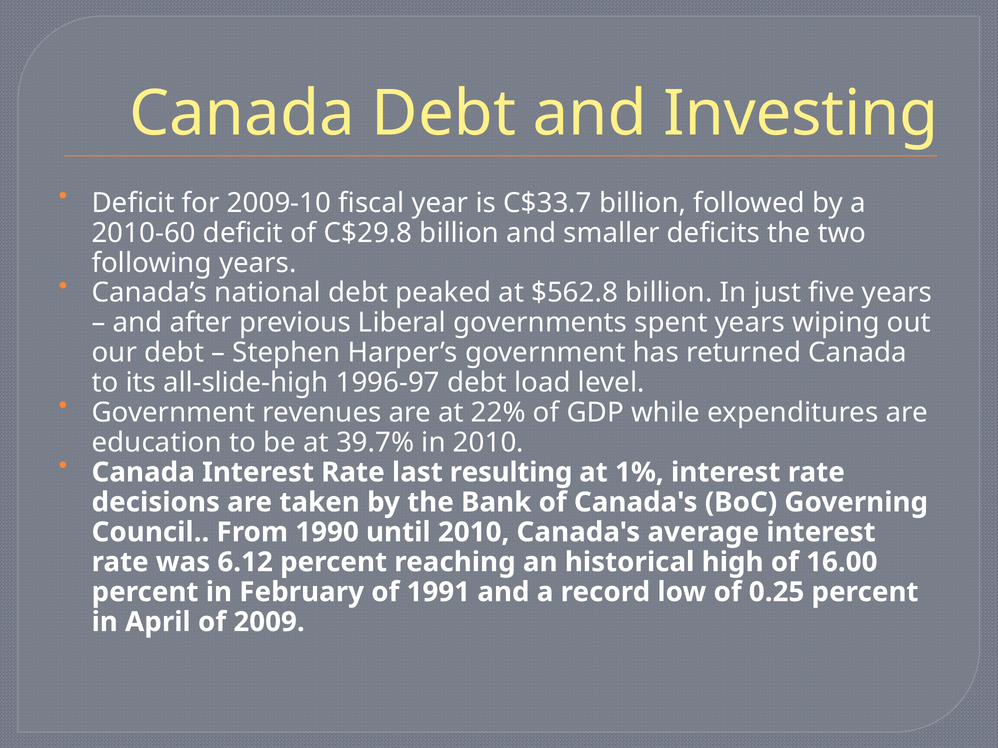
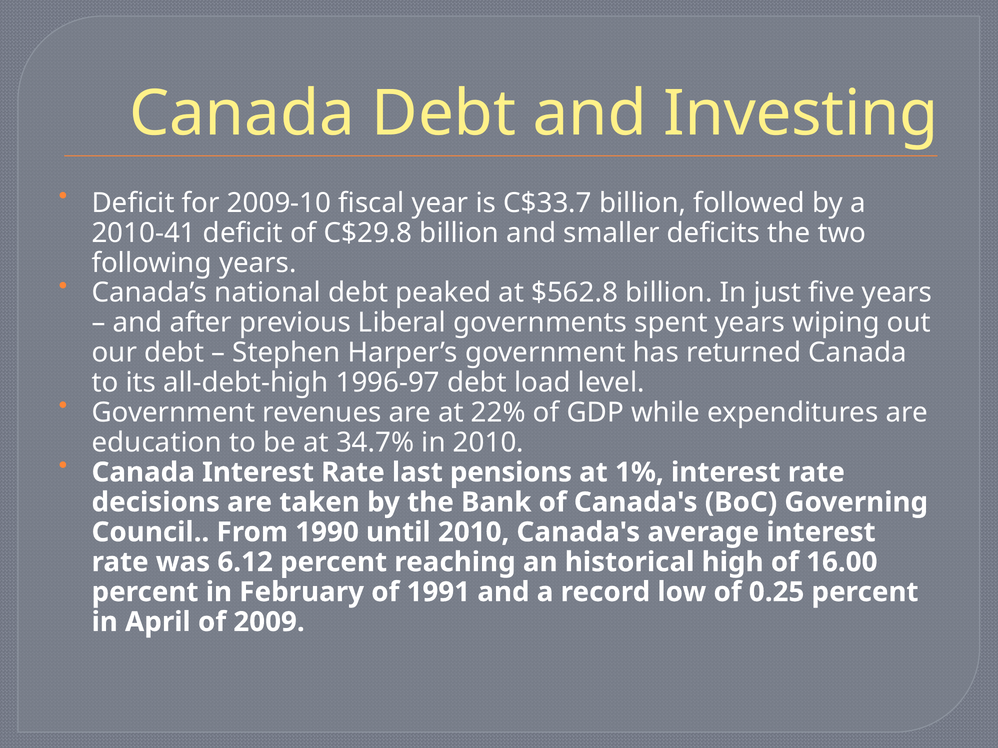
2010-60: 2010-60 -> 2010-41
all-slide-high: all-slide-high -> all-debt-high
39.7%: 39.7% -> 34.7%
resulting: resulting -> pensions
